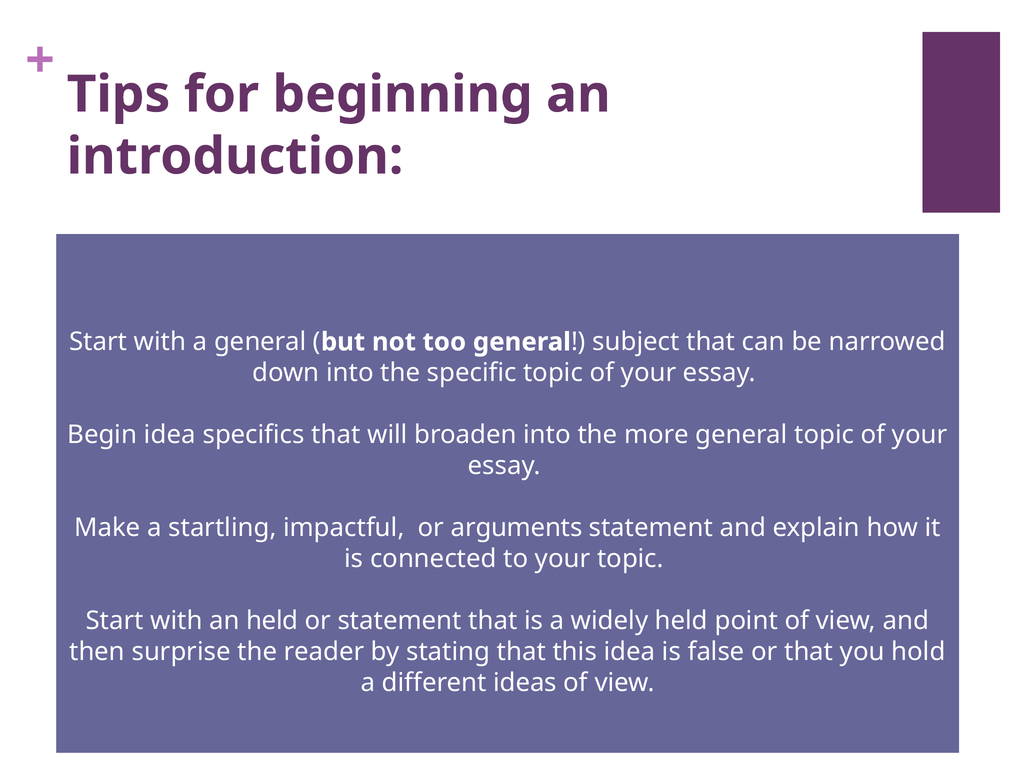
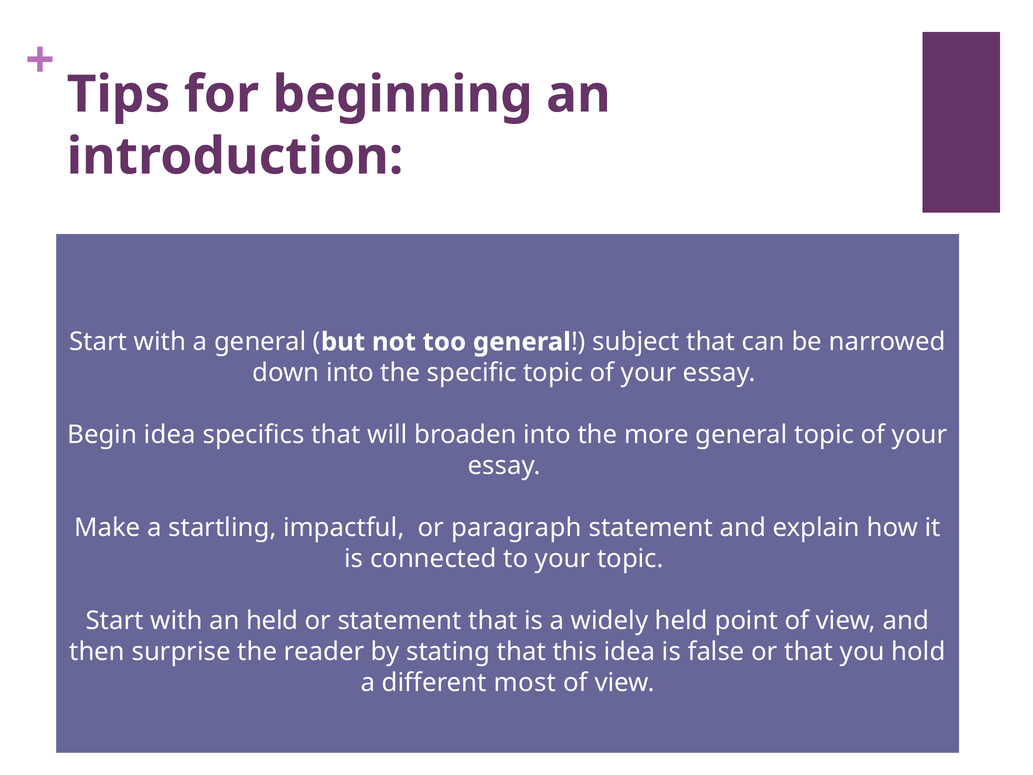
arguments: arguments -> paragraph
ideas: ideas -> most
